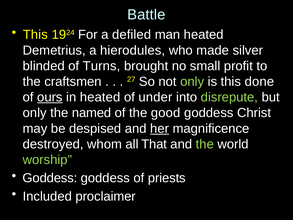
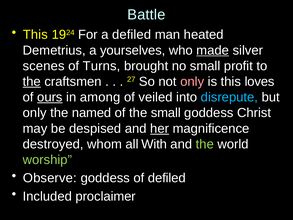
hierodules: hierodules -> yourselves
made underline: none -> present
blinded: blinded -> scenes
the at (32, 82) underline: none -> present
only at (192, 82) colour: light green -> pink
done: done -> loves
in heated: heated -> among
under: under -> veiled
disrepute colour: light green -> light blue
the good: good -> small
That: That -> With
Goddess at (50, 178): Goddess -> Observe
of priests: priests -> defiled
